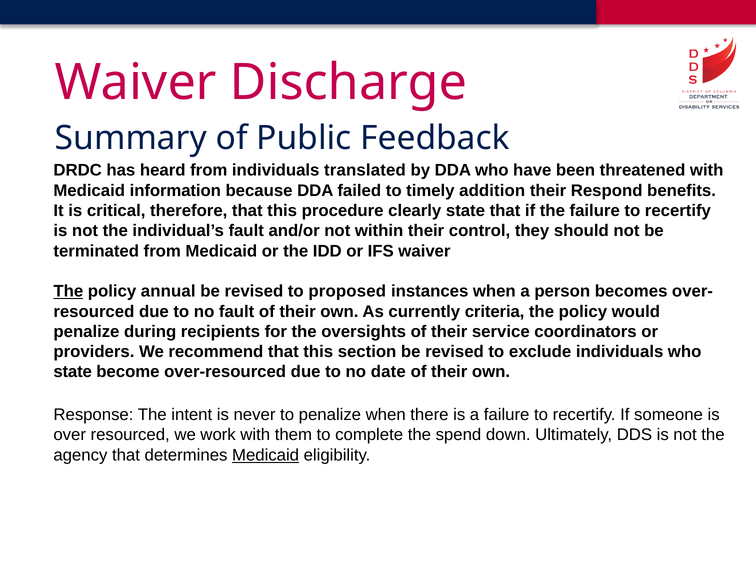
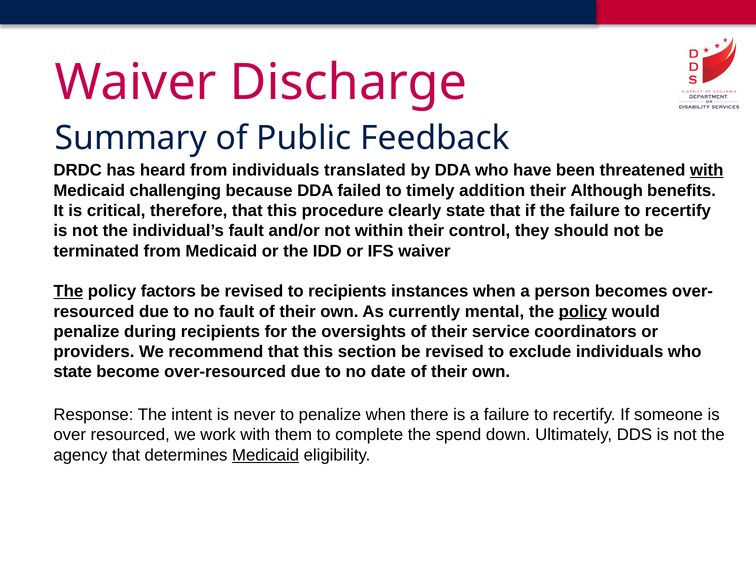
with at (707, 170) underline: none -> present
information: information -> challenging
Respond: Respond -> Although
annual: annual -> factors
to proposed: proposed -> recipients
criteria: criteria -> mental
policy at (583, 312) underline: none -> present
